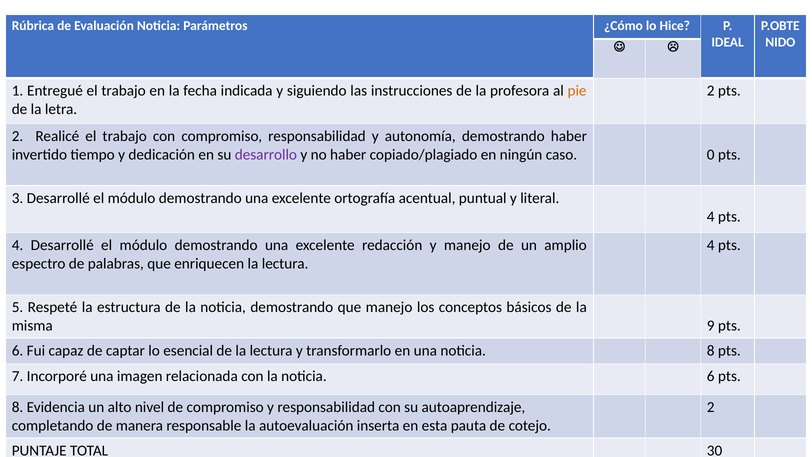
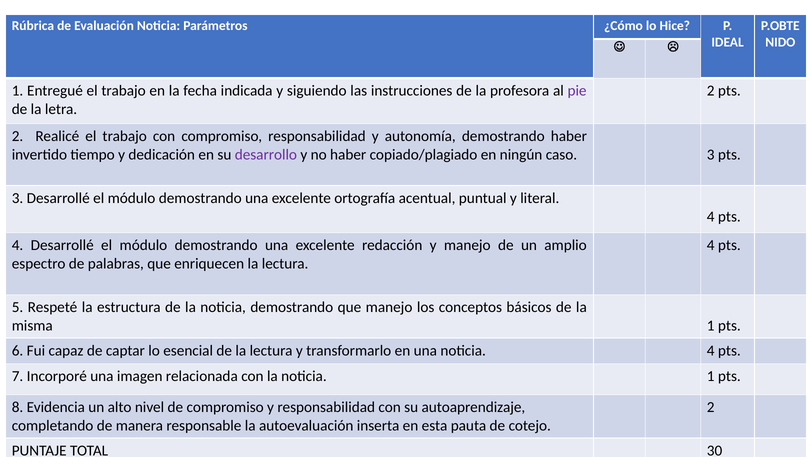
pie colour: orange -> purple
caso 0: 0 -> 3
misma 9: 9 -> 1
noticia 8: 8 -> 4
noticia 6: 6 -> 1
